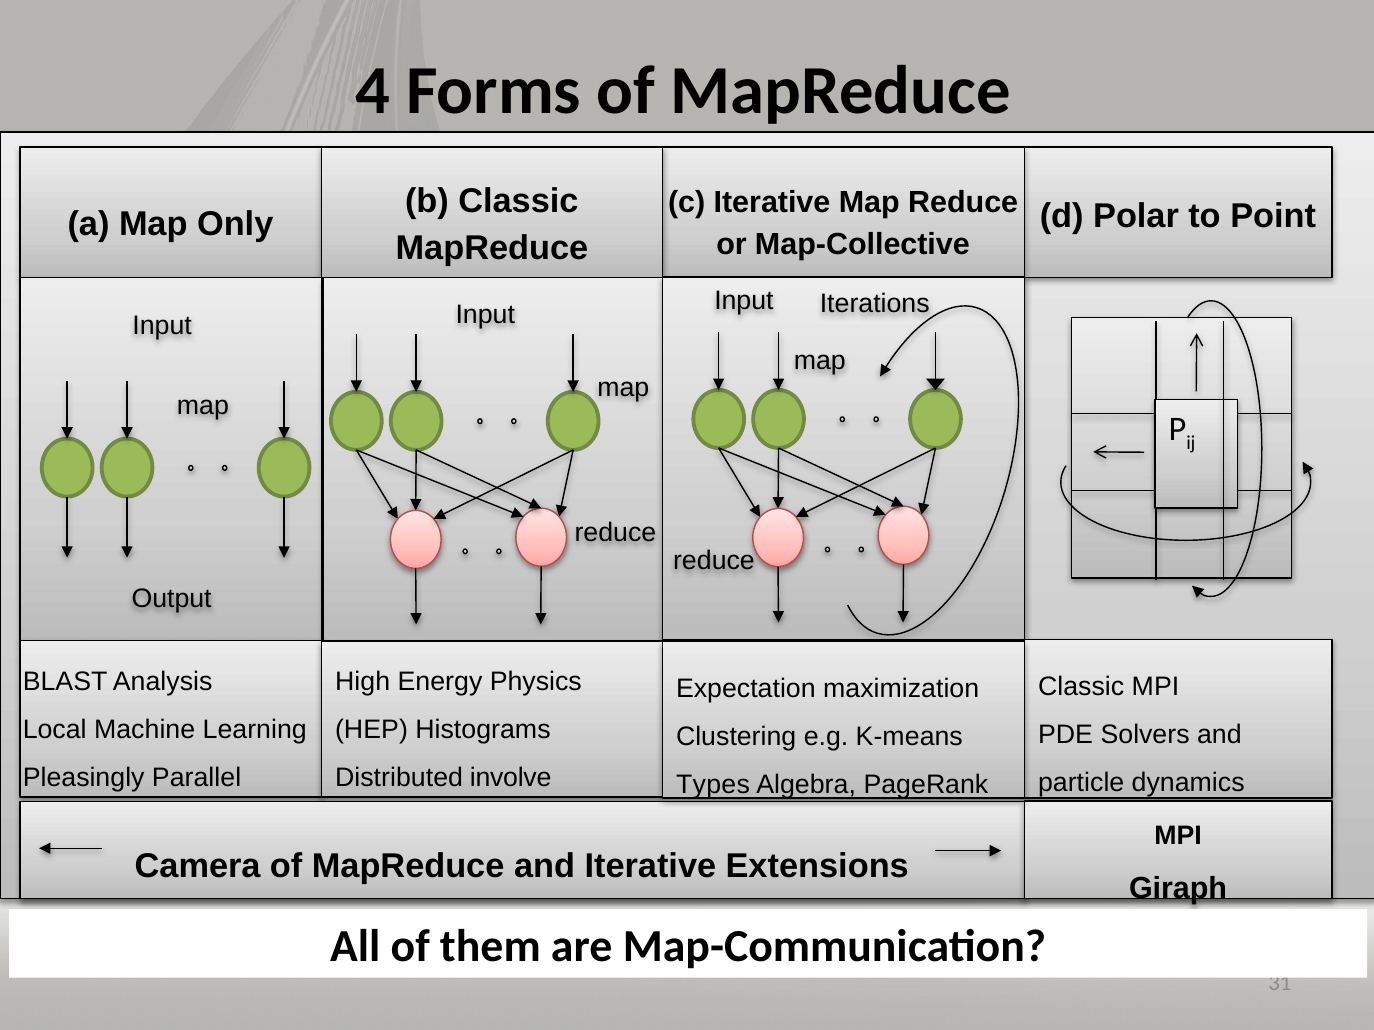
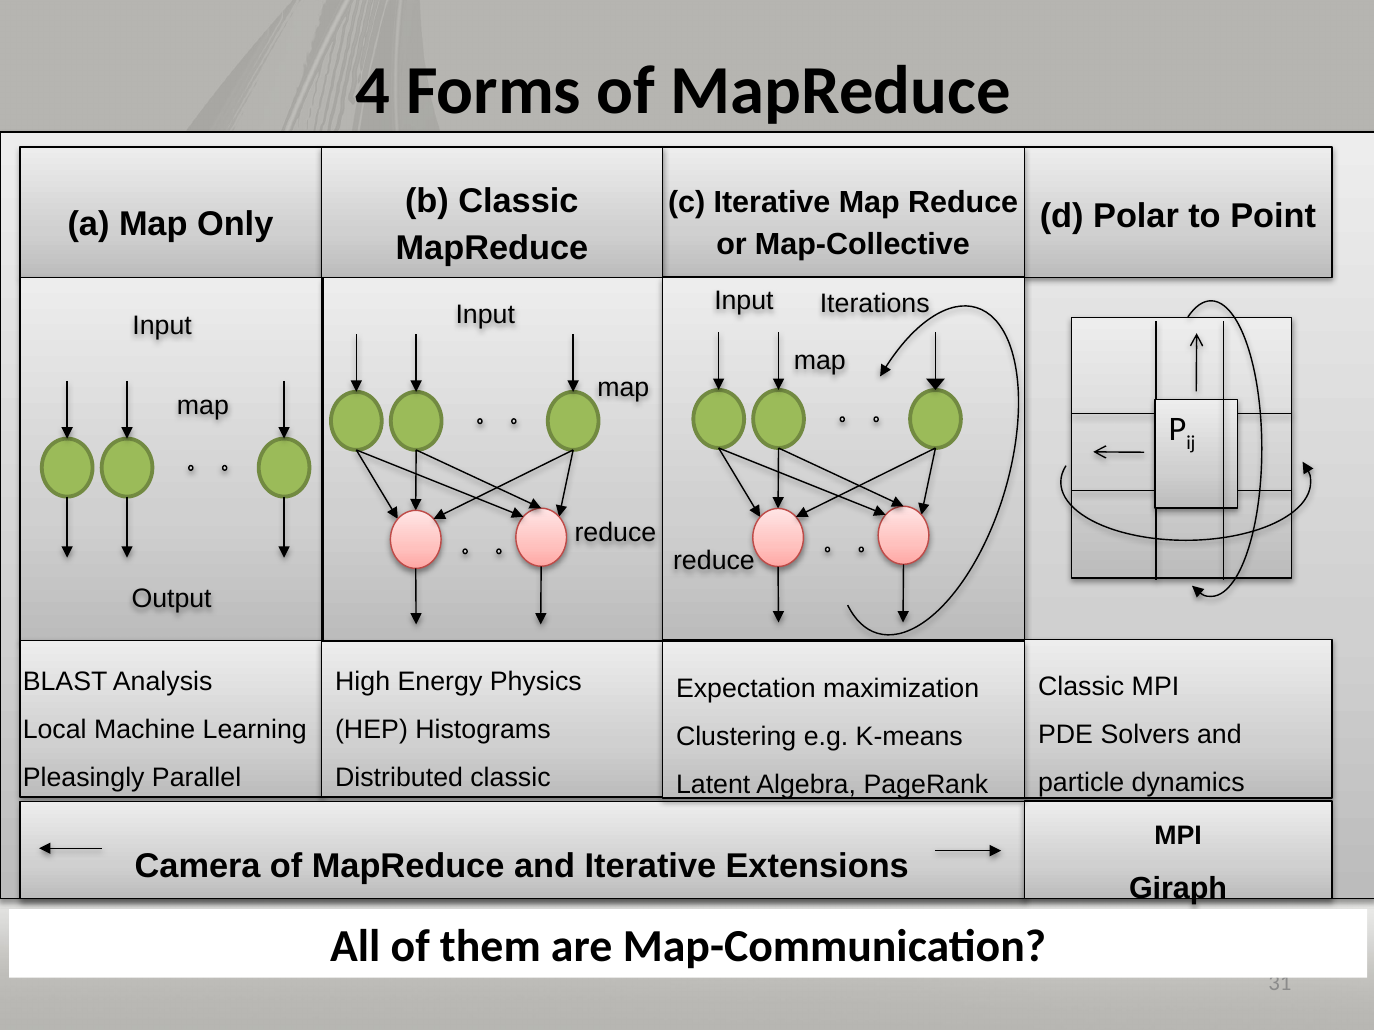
Distributed involve: involve -> classic
Types: Types -> Latent
